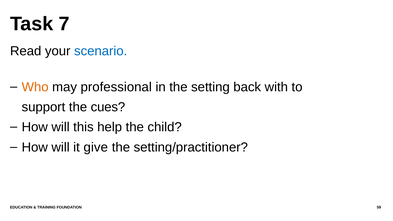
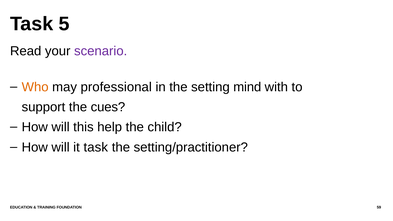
7: 7 -> 5
scenario colour: blue -> purple
back: back -> mind
it give: give -> task
